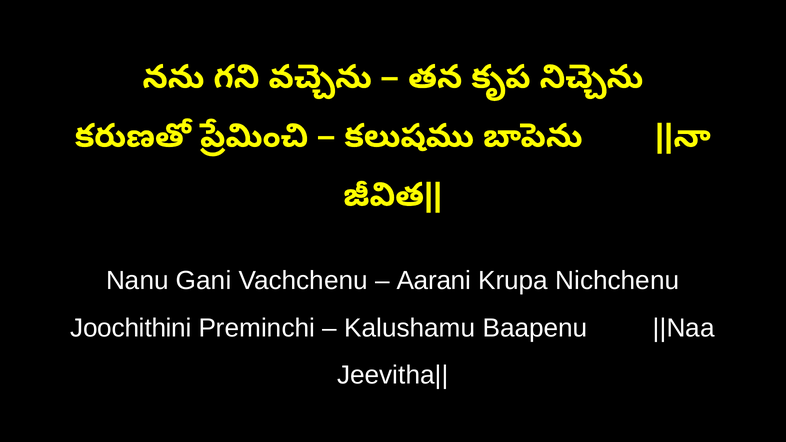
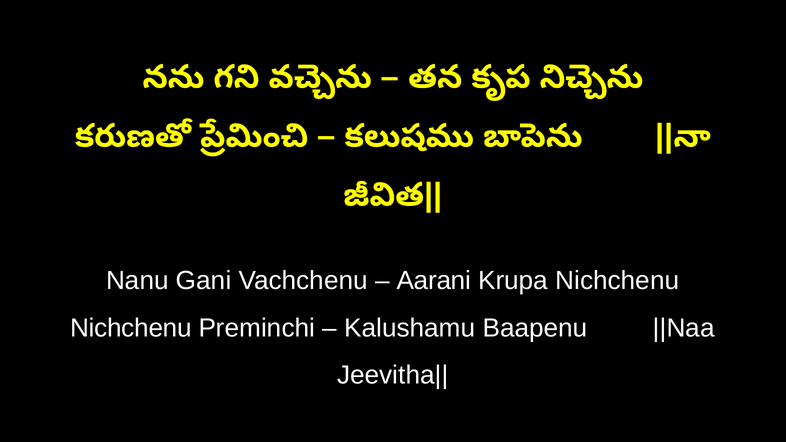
Joochithini at (131, 328): Joochithini -> Nichchenu
